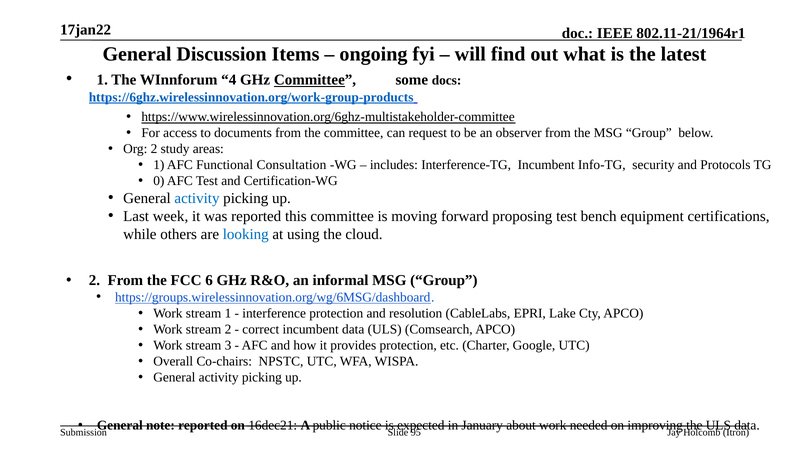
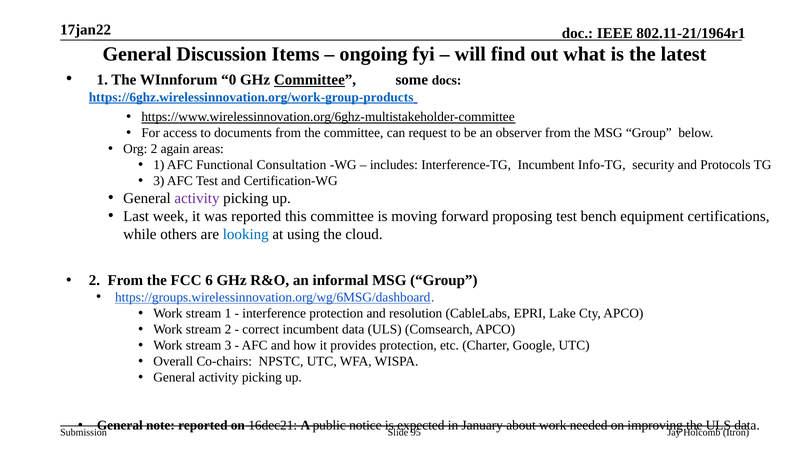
4: 4 -> 0
study: study -> again
0 at (159, 181): 0 -> 3
activity at (197, 198) colour: blue -> purple
